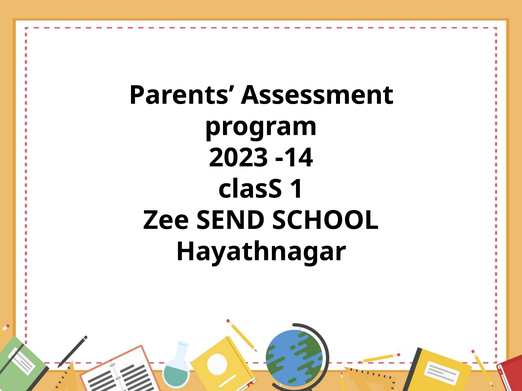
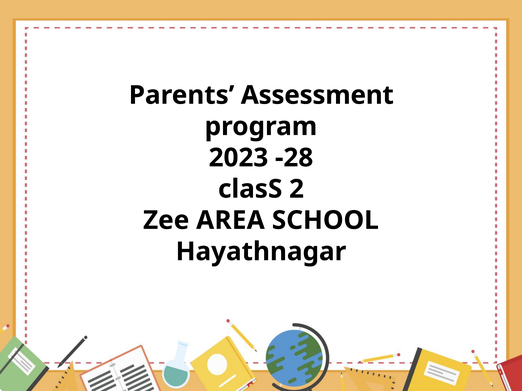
-14: -14 -> -28
1: 1 -> 2
SEND: SEND -> AREA
